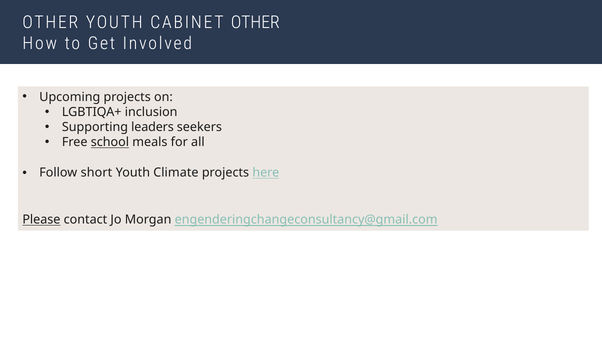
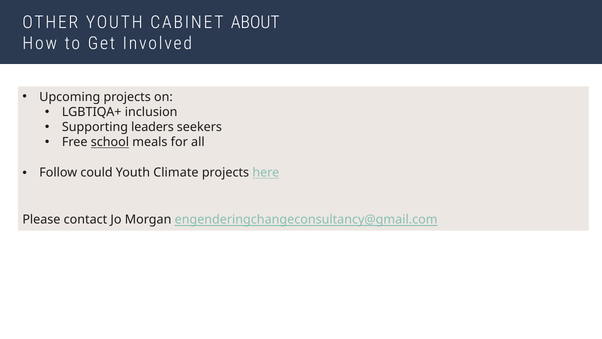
CABINET OTHER: OTHER -> ABOUT
short: short -> could
Please underline: present -> none
